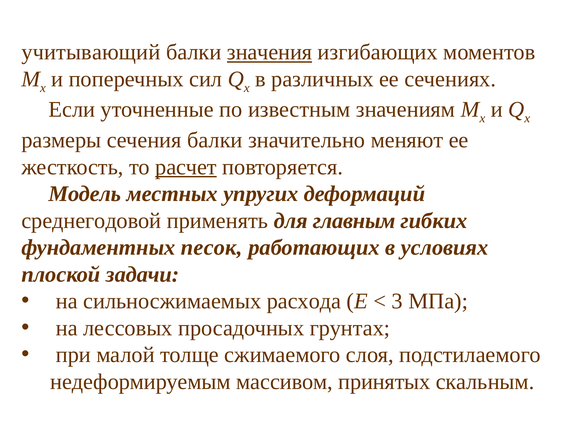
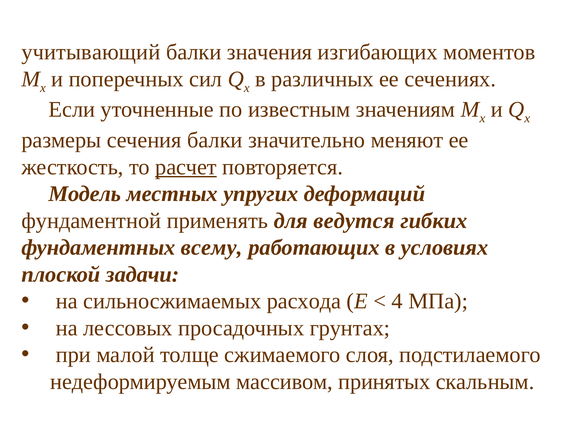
значения underline: present -> none
среднегодовой: среднегодовой -> фундаментной
главным: главным -> ведутся
песок: песок -> всему
3: 3 -> 4
